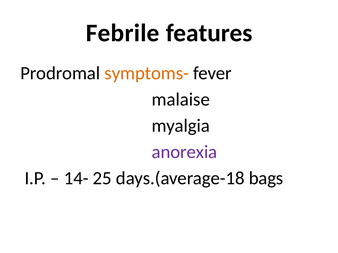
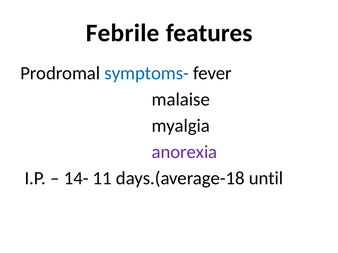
symptoms- colour: orange -> blue
25: 25 -> 11
bags: bags -> until
